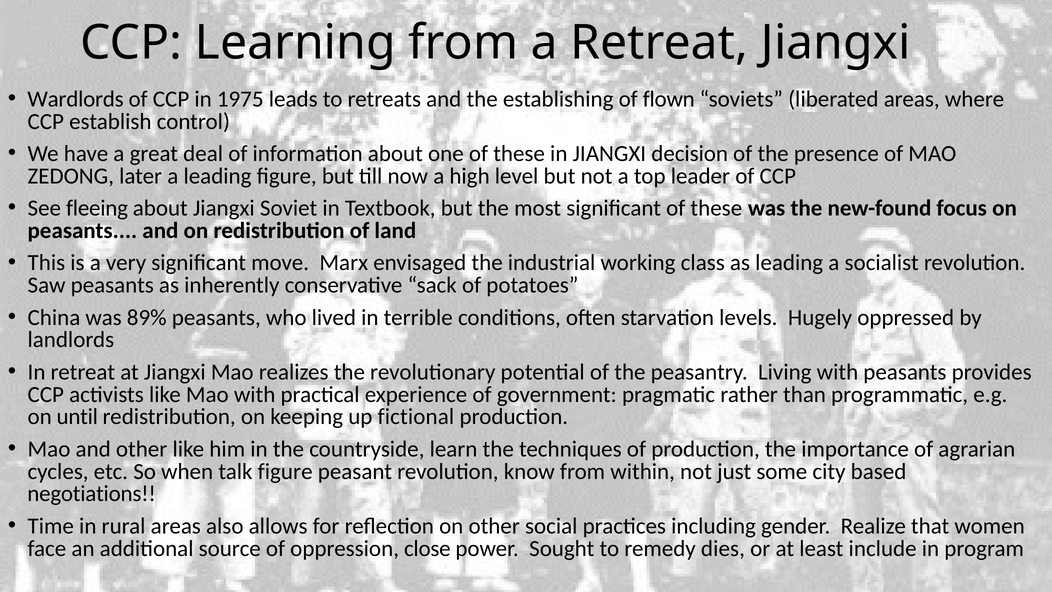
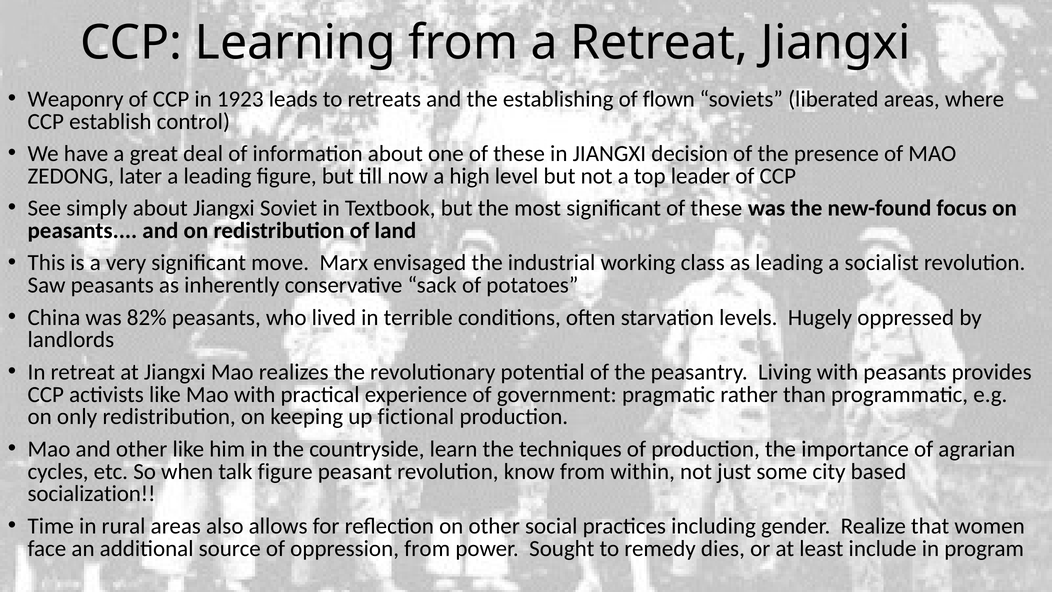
Wardlords: Wardlords -> Weaponry
1975: 1975 -> 1923
fleeing: fleeing -> simply
89%: 89% -> 82%
until: until -> only
negotiations: negotiations -> socialization
oppression close: close -> from
